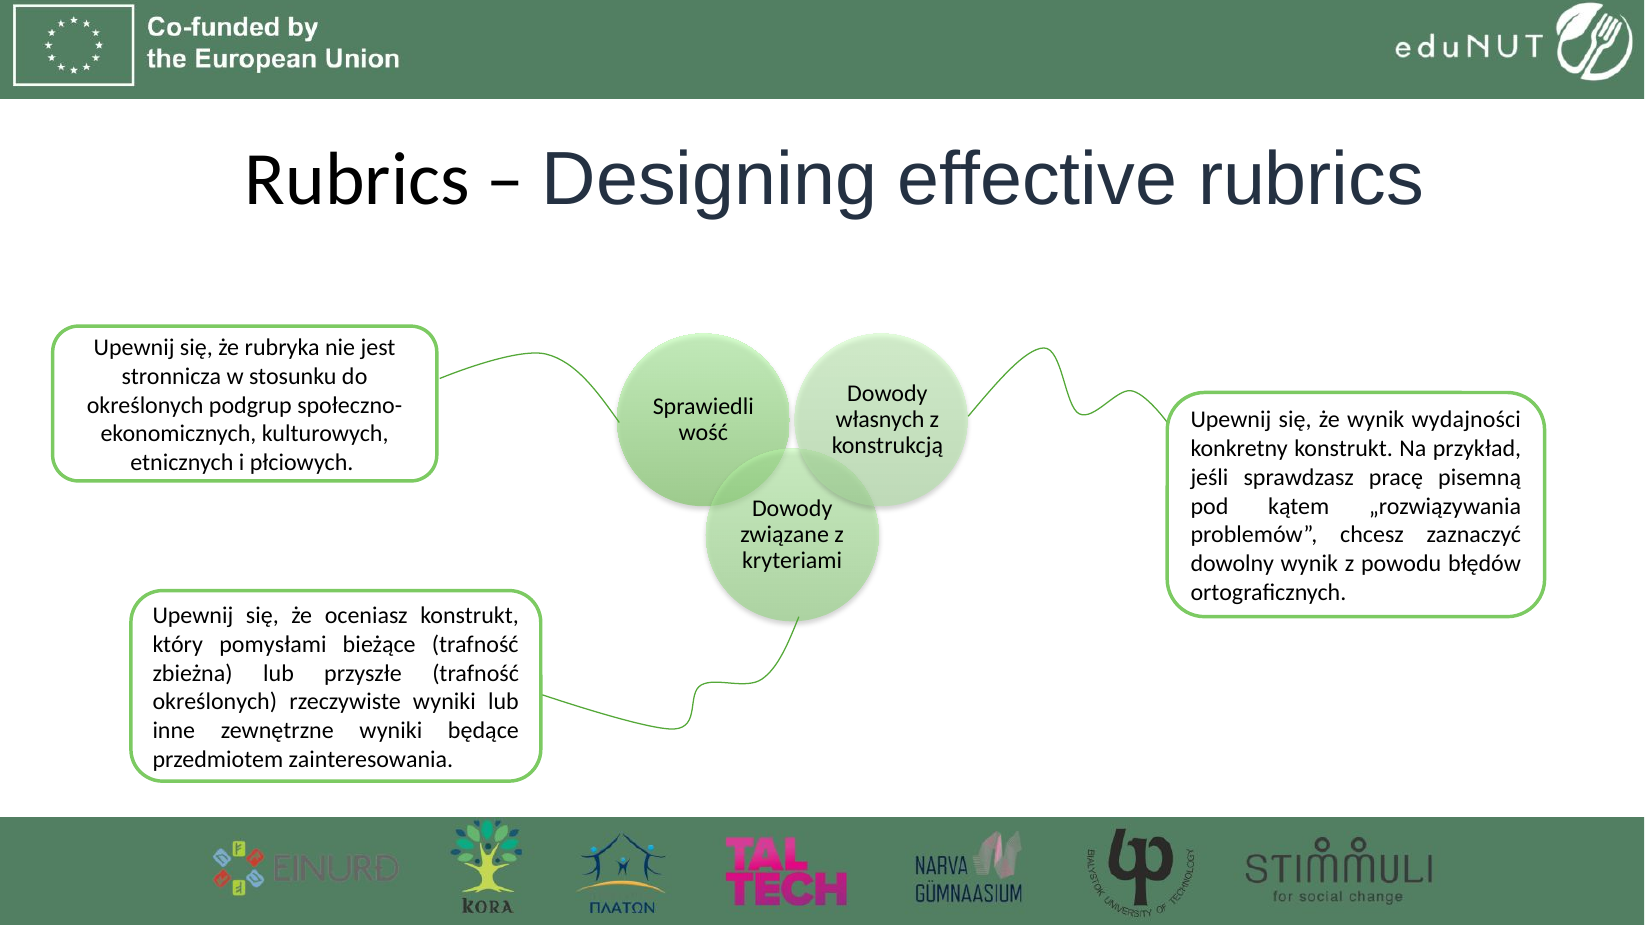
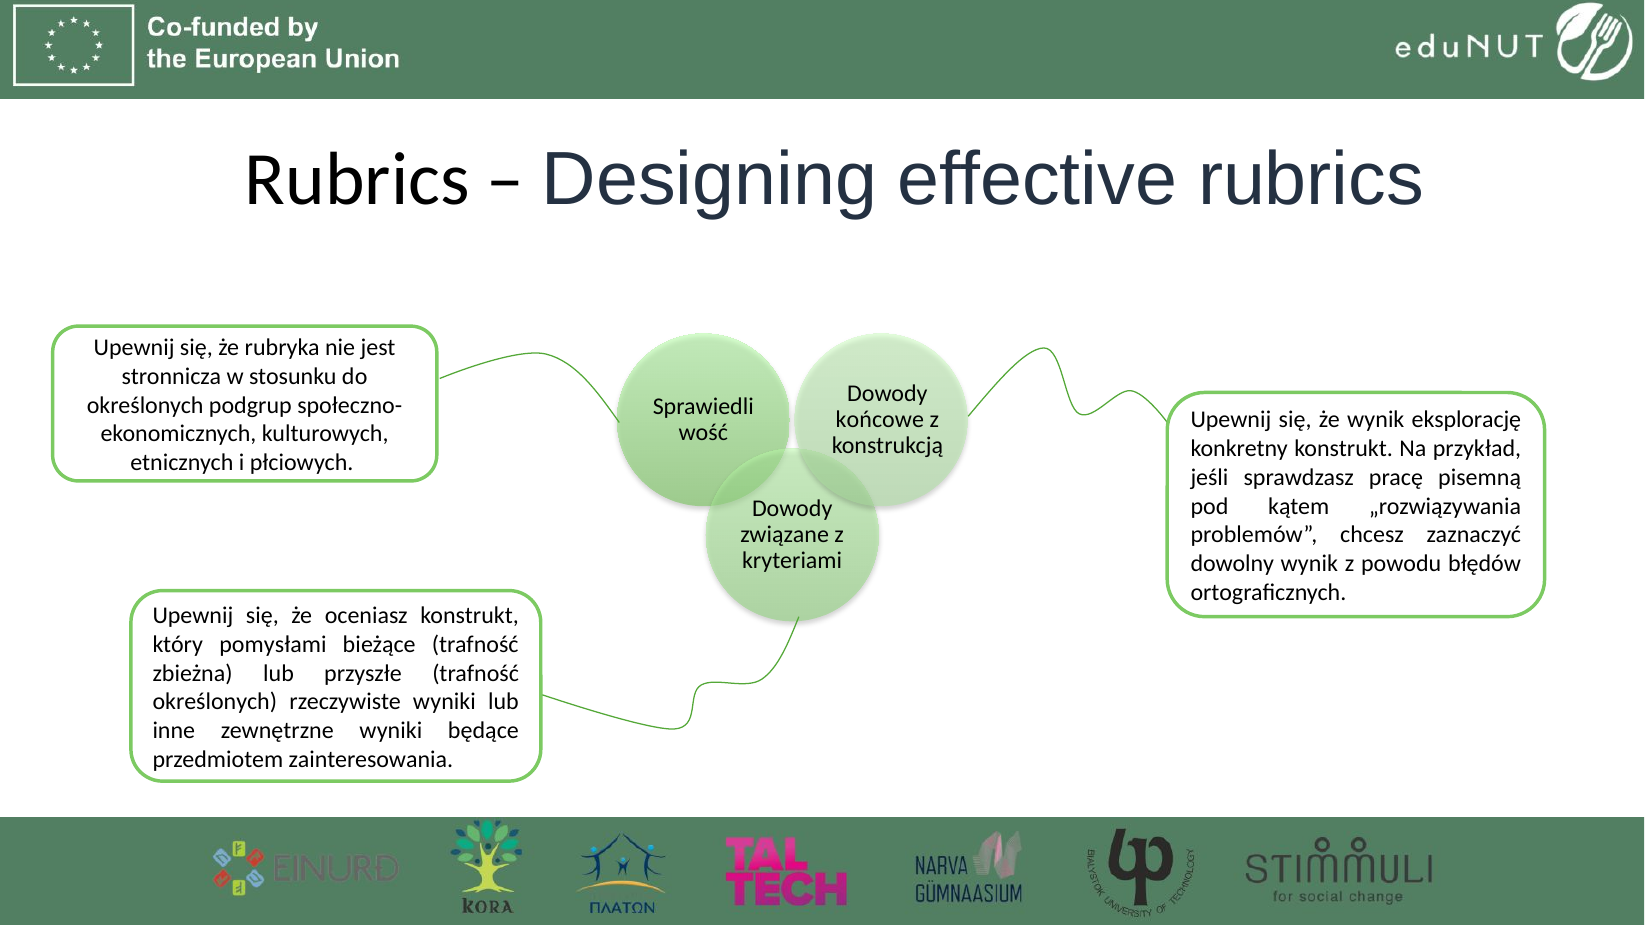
własnych: własnych -> końcowe
wydajności: wydajności -> eksplorację
